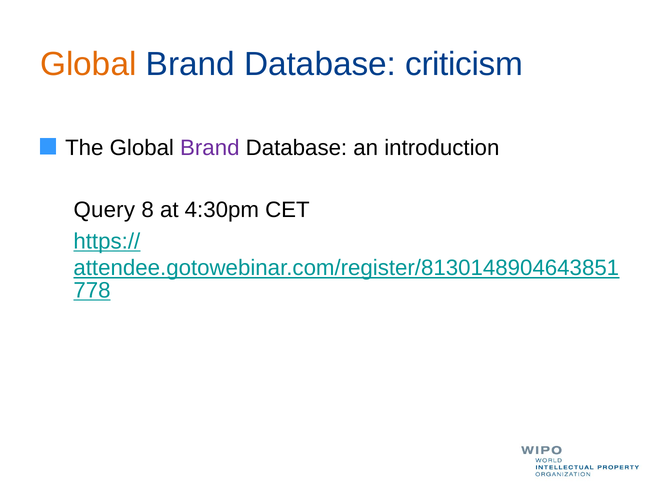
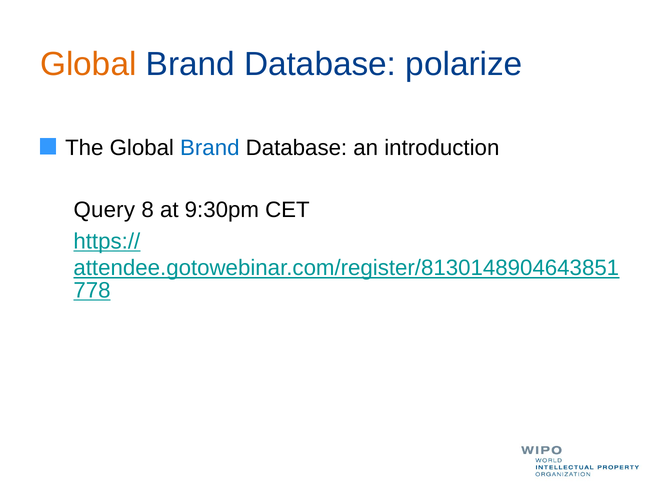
criticism: criticism -> polarize
Brand at (210, 148) colour: purple -> blue
4:30pm: 4:30pm -> 9:30pm
